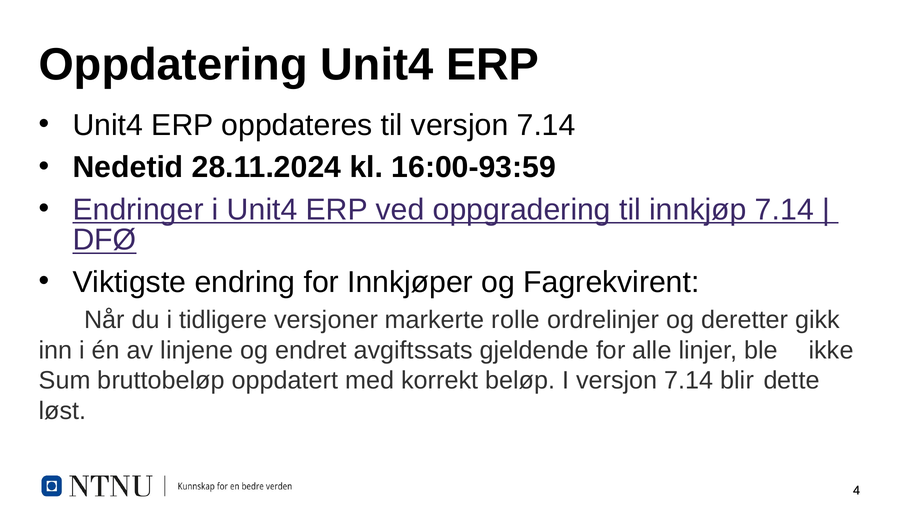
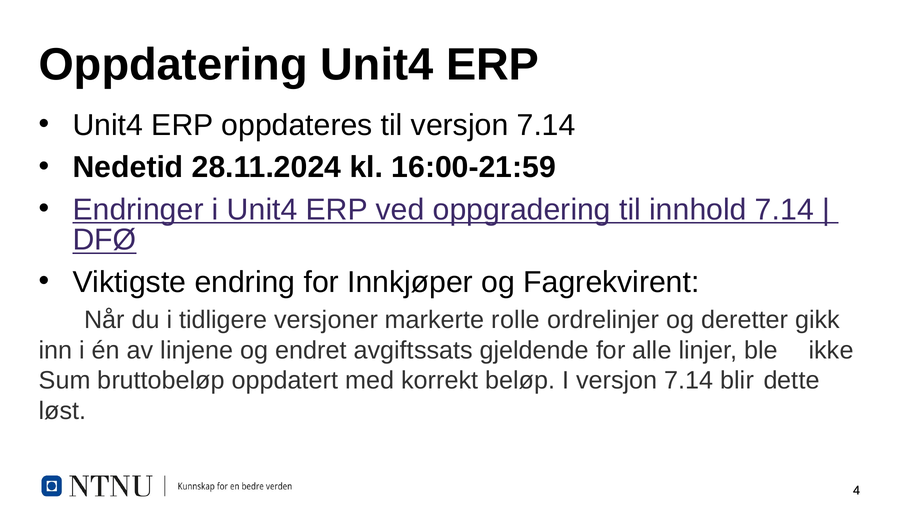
16:00-93:59: 16:00-93:59 -> 16:00-21:59
innkjøp: innkjøp -> innhold
